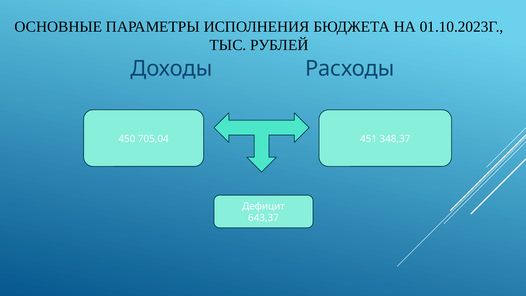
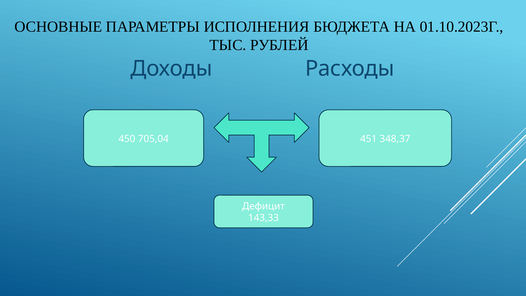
643,37: 643,37 -> 143,33
